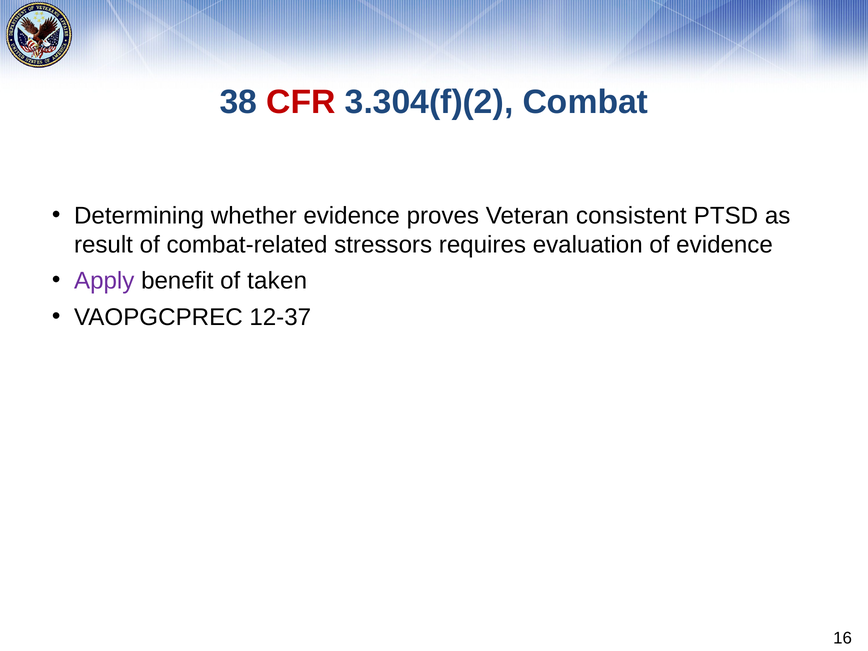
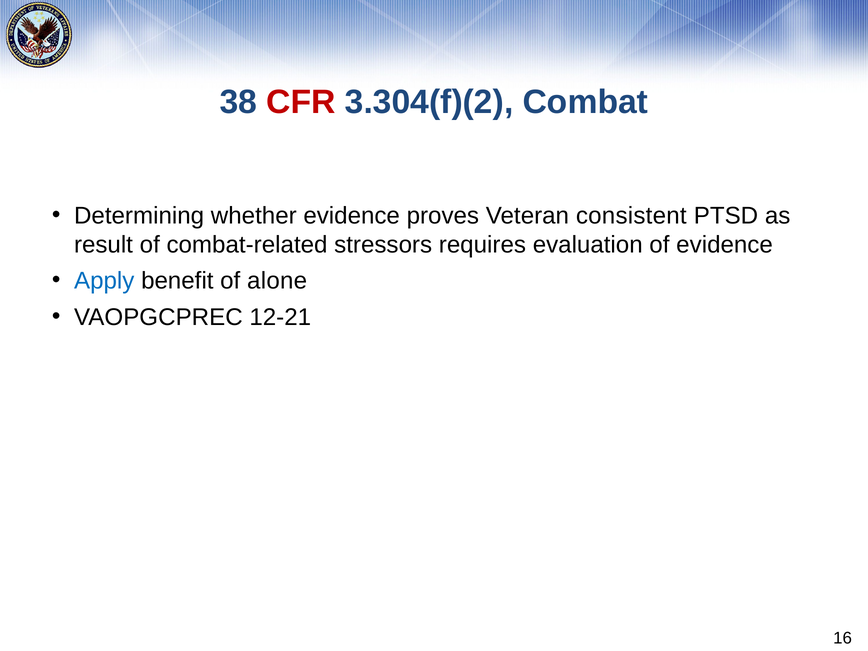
Apply colour: purple -> blue
taken: taken -> alone
12-37: 12-37 -> 12-21
